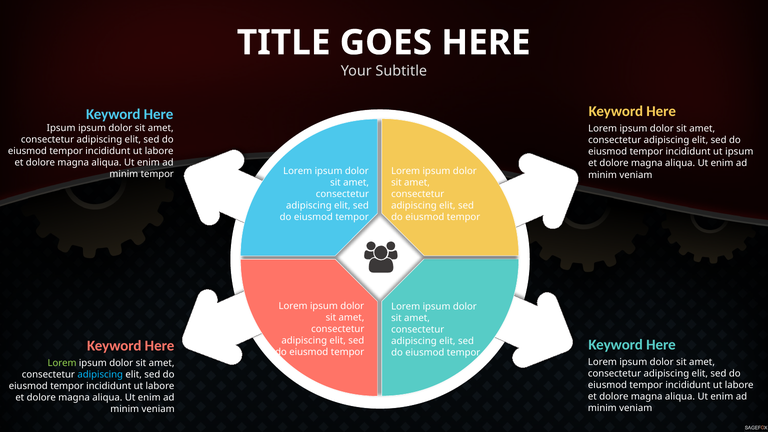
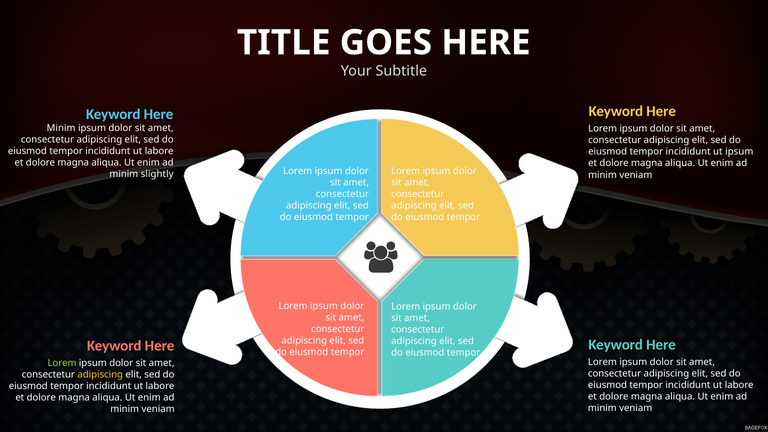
Ipsum at (61, 128): Ipsum -> Minim
minim tempor: tempor -> slightly
adipiscing at (100, 375) colour: light blue -> yellow
